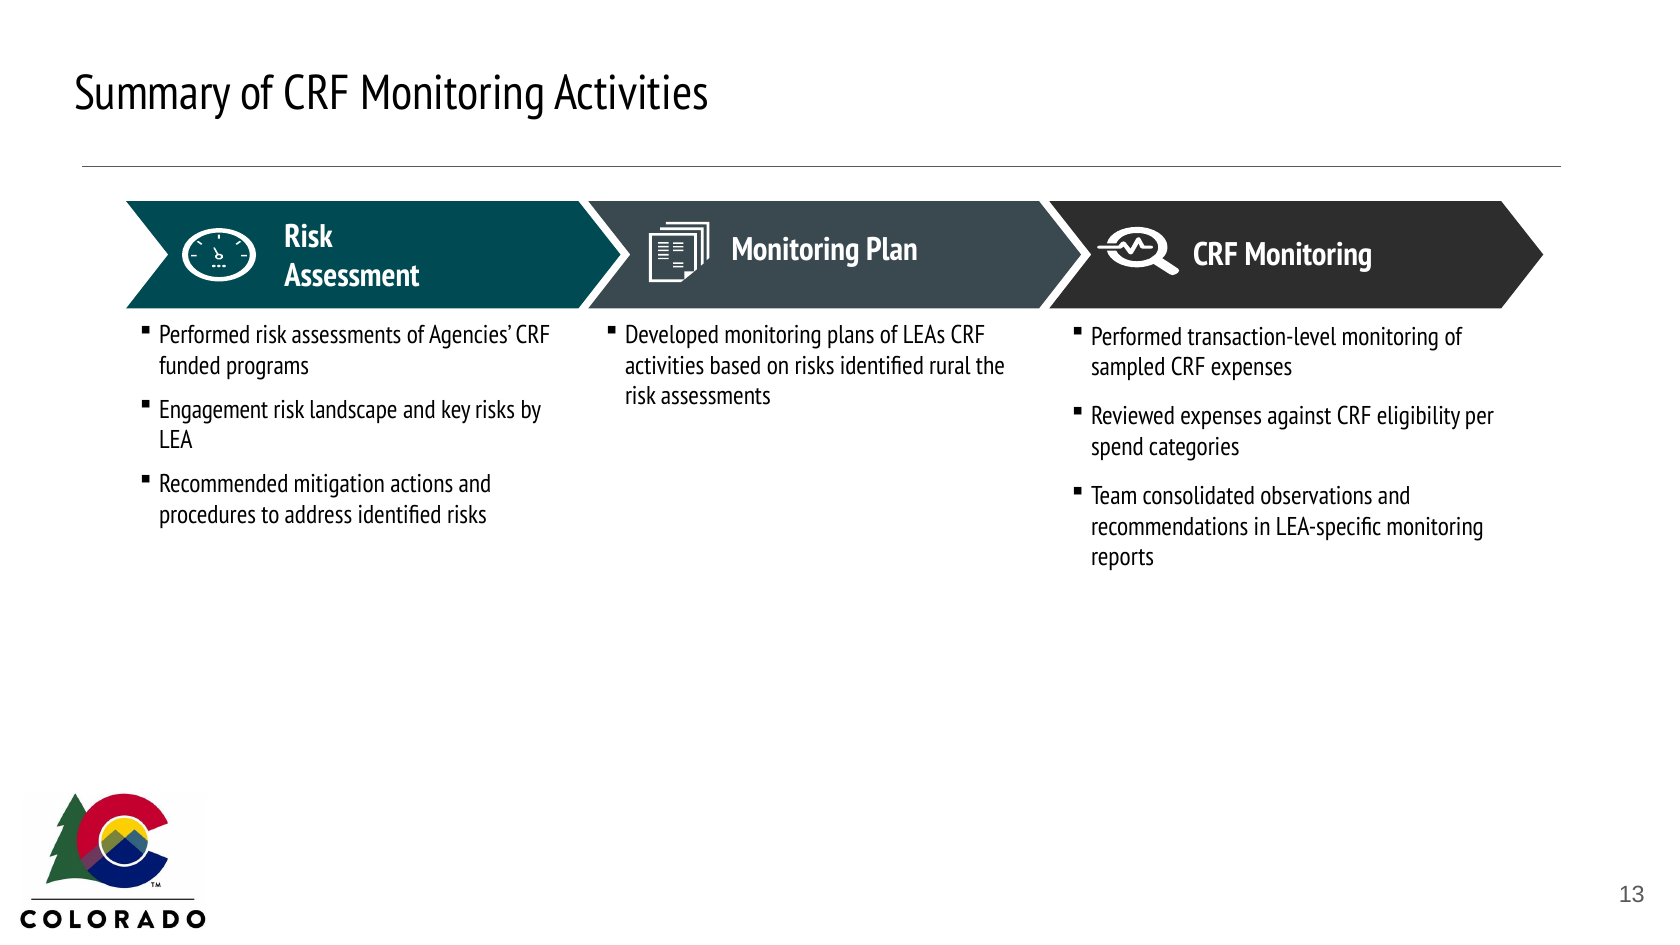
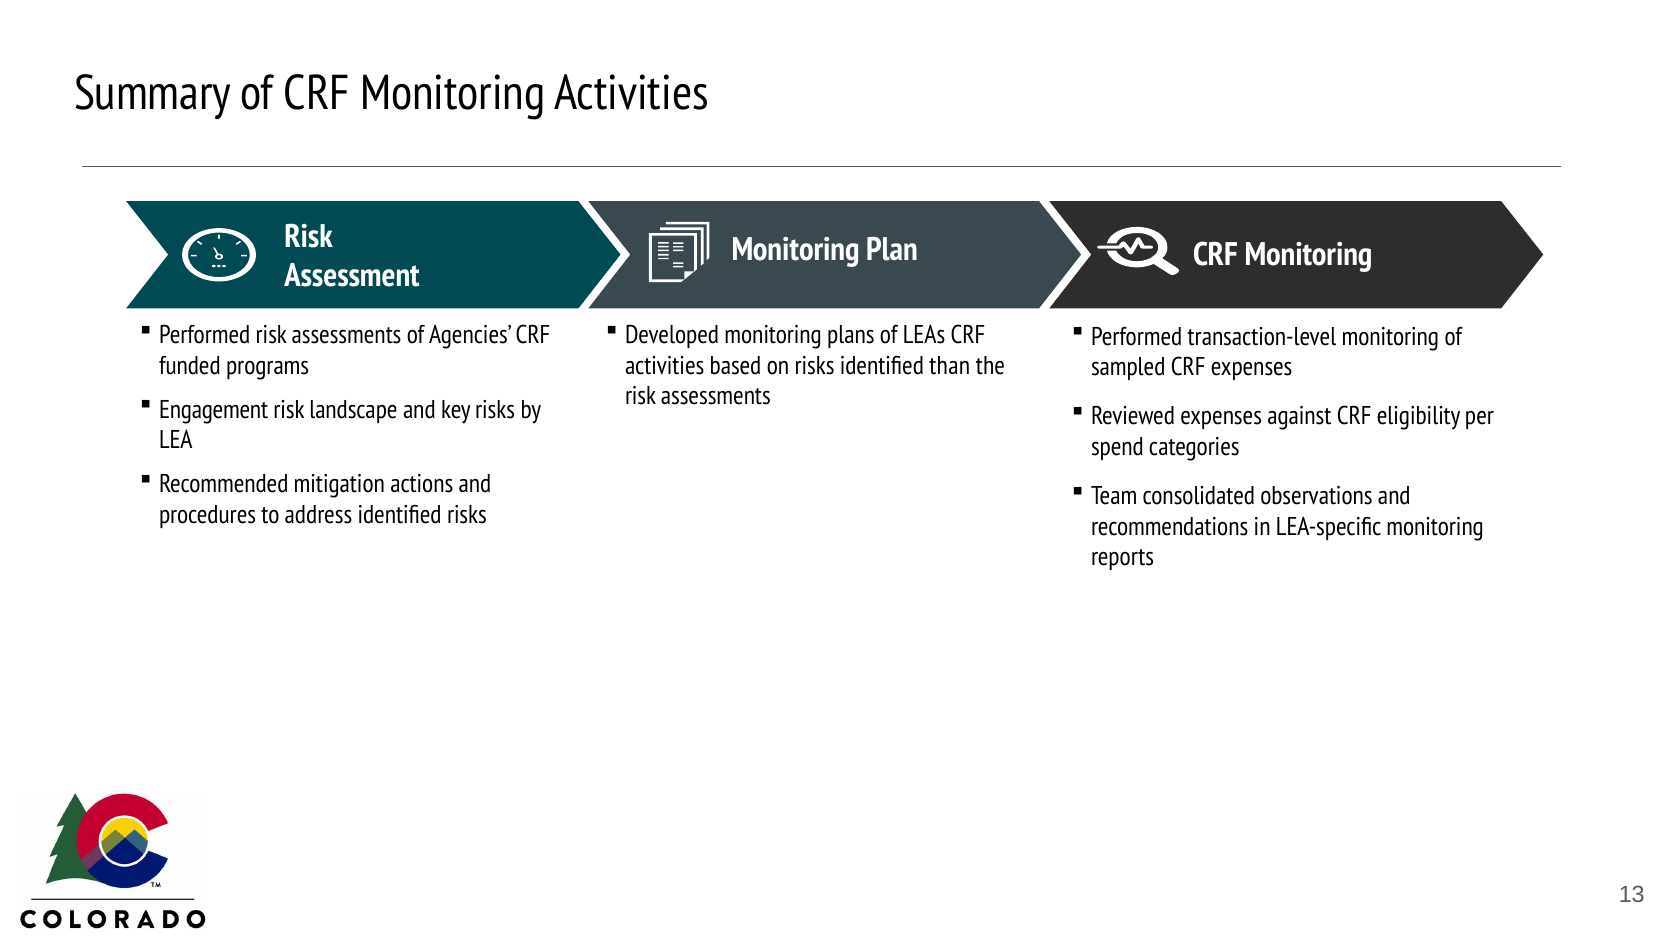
rural: rural -> than
